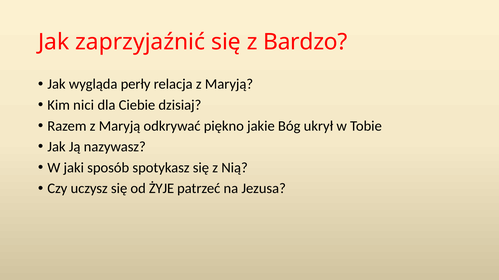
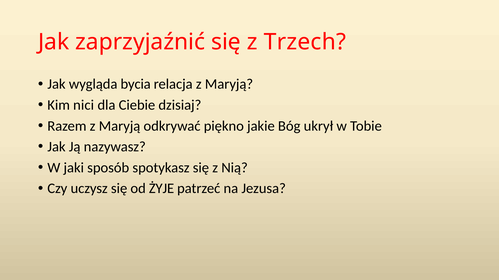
Bardzo: Bardzo -> Trzech
perły: perły -> bycia
